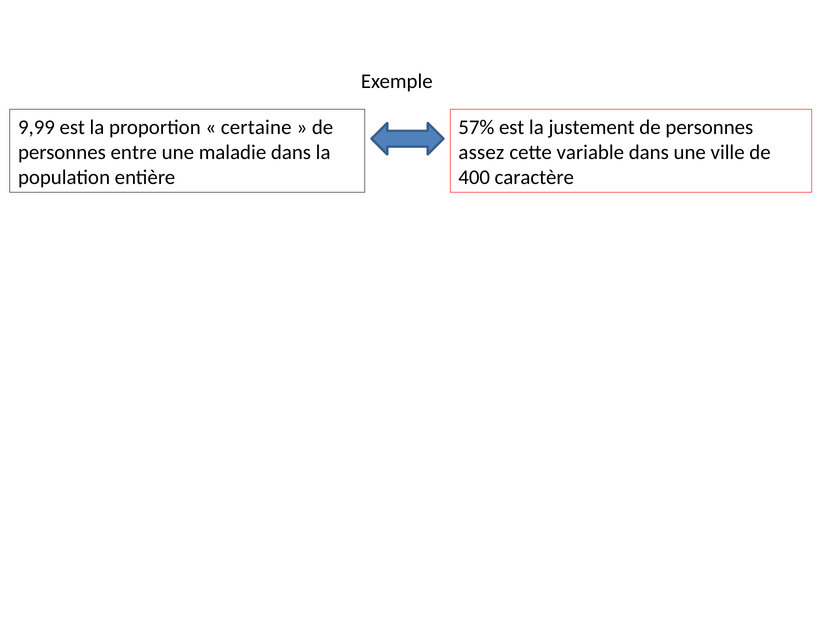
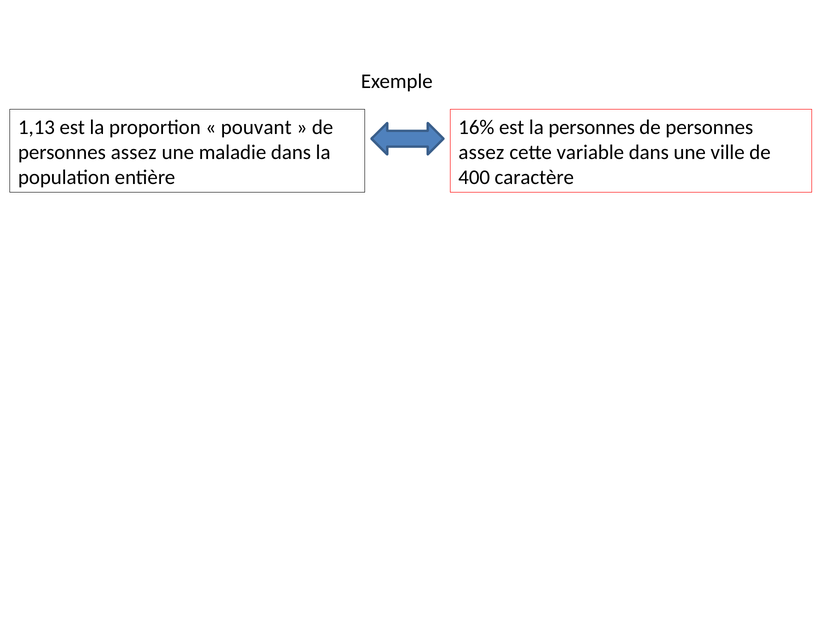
9,99: 9,99 -> 1,13
certaine: certaine -> pouvant
57%: 57% -> 16%
la justement: justement -> personnes
entre at (134, 152): entre -> assez
